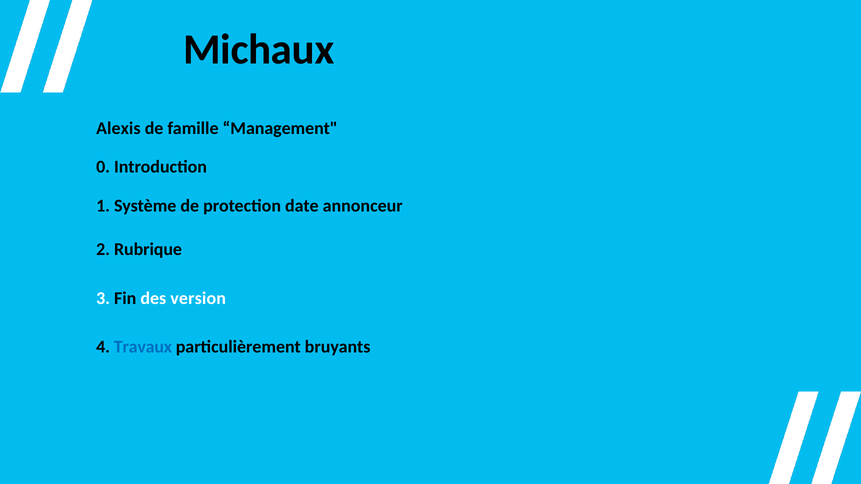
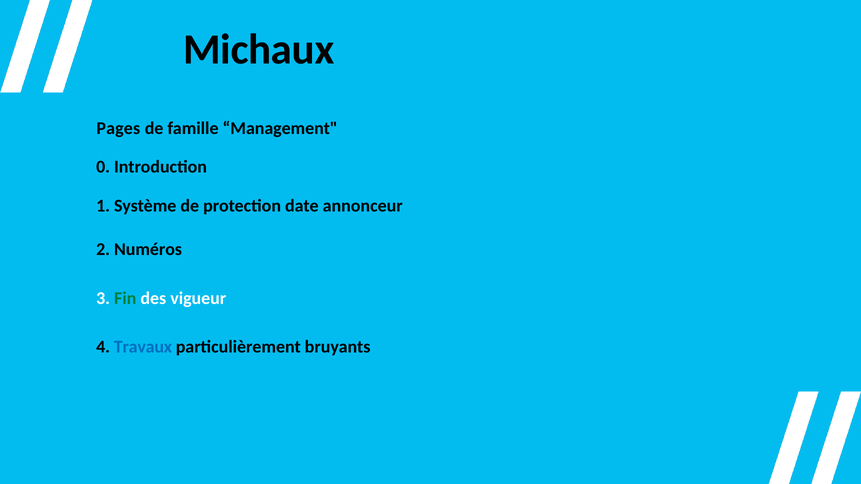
Alexis: Alexis -> Pages
Rubrique: Rubrique -> Numéros
Fin colour: black -> green
version: version -> vigueur
